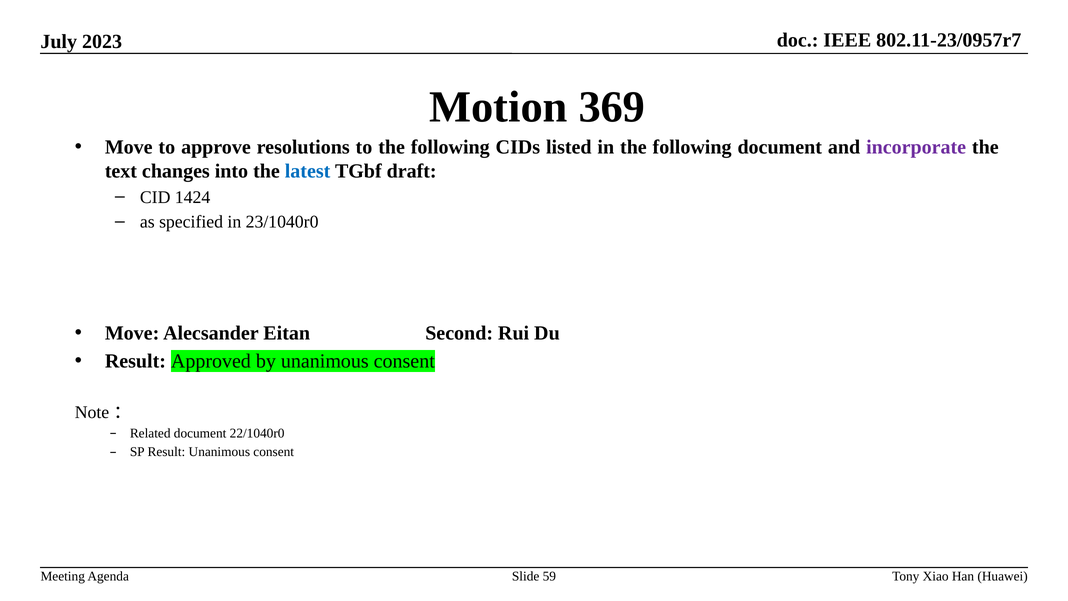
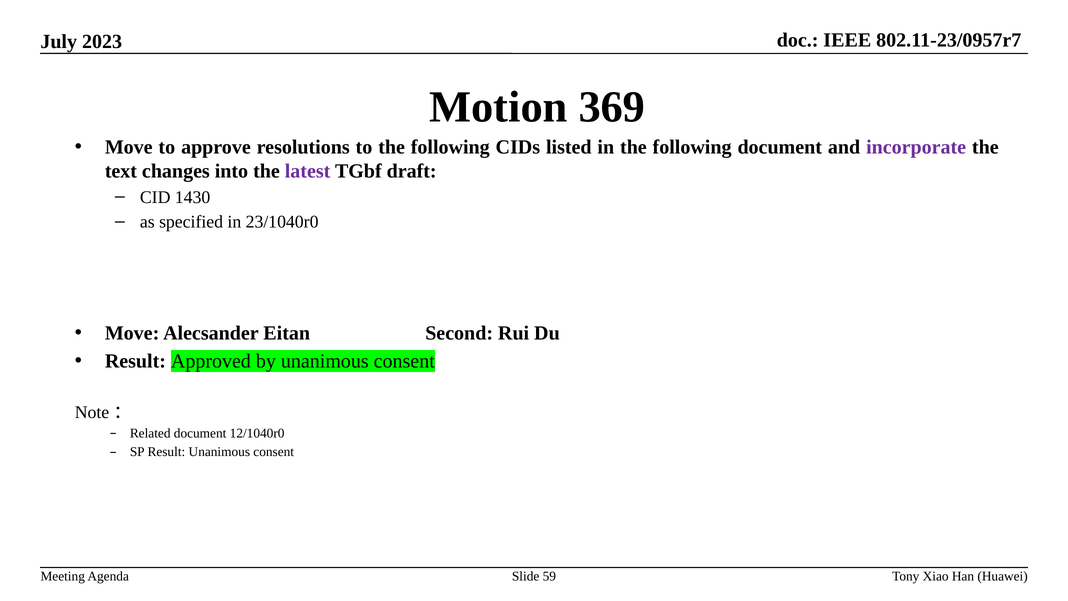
latest colour: blue -> purple
1424: 1424 -> 1430
22/1040r0: 22/1040r0 -> 12/1040r0
